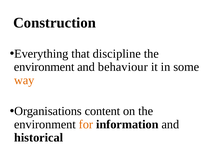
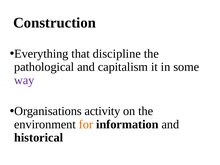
environment at (44, 67): environment -> pathological
behaviour: behaviour -> capitalism
way colour: orange -> purple
content: content -> activity
